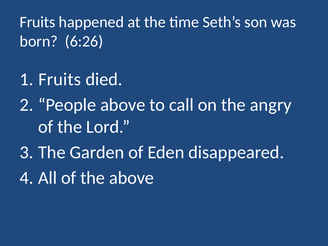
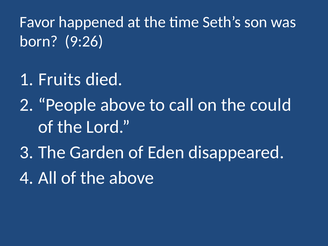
Fruits at (37, 22): Fruits -> Favor
6:26: 6:26 -> 9:26
angry: angry -> could
